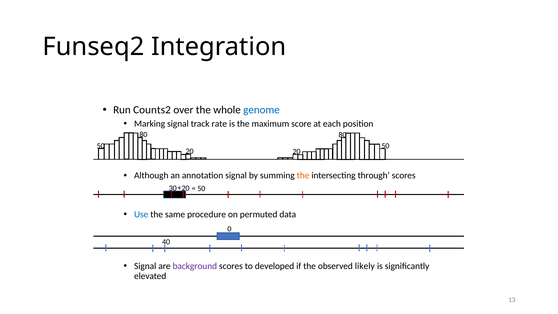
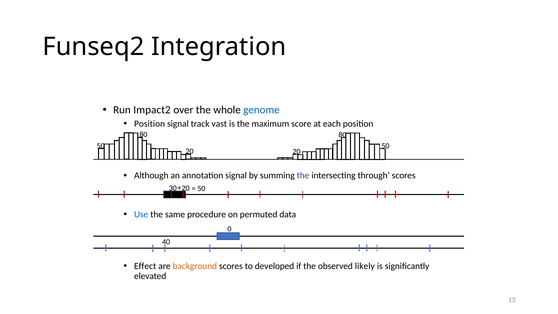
Counts2: Counts2 -> Impact2
Marking at (150, 124): Marking -> Position
rate: rate -> vast
the at (303, 176) colour: orange -> purple
Signal at (145, 266): Signal -> Effect
background colour: purple -> orange
